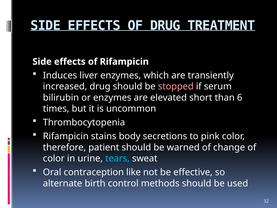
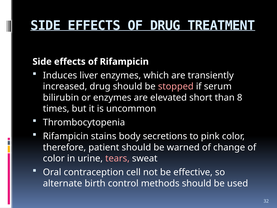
6: 6 -> 8
tears colour: light blue -> pink
like: like -> cell
